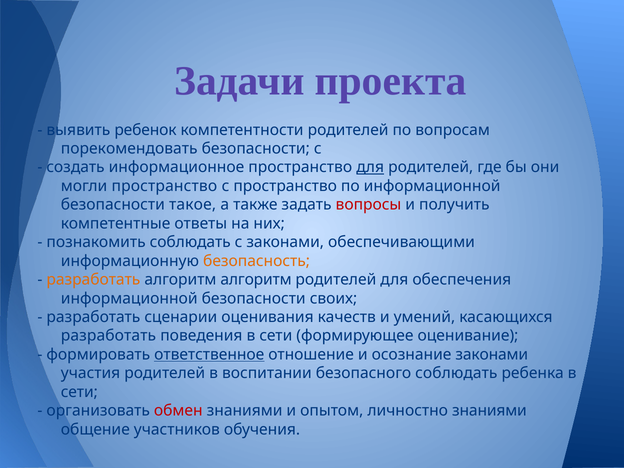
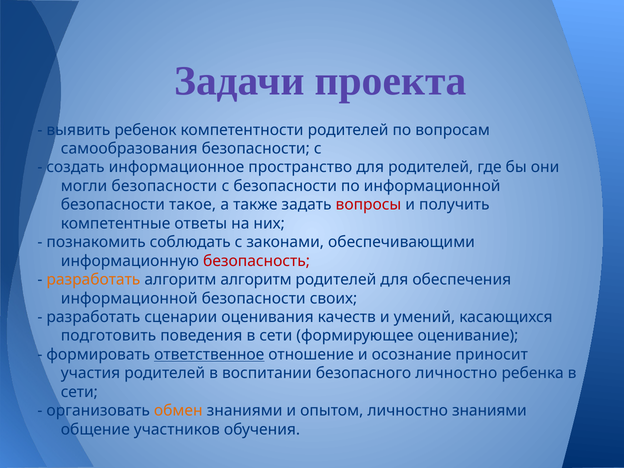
порекомендовать: порекомендовать -> самообразования
для at (370, 167) underline: present -> none
могли пространство: пространство -> безопасности
с пространство: пространство -> безопасности
безопасность colour: orange -> red
разработать at (108, 336): разработать -> подготовить
осознание законами: законами -> приносит
безопасного соблюдать: соблюдать -> личностно
обмен colour: red -> orange
